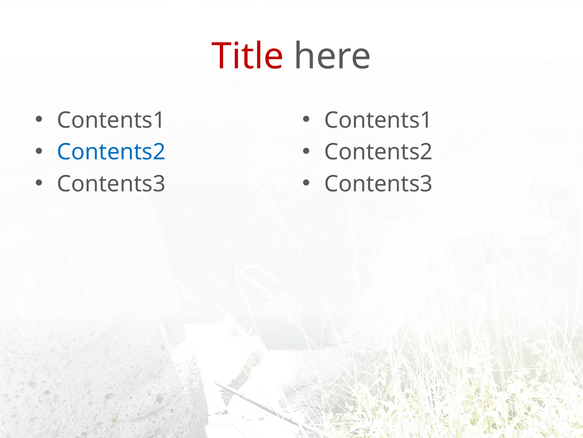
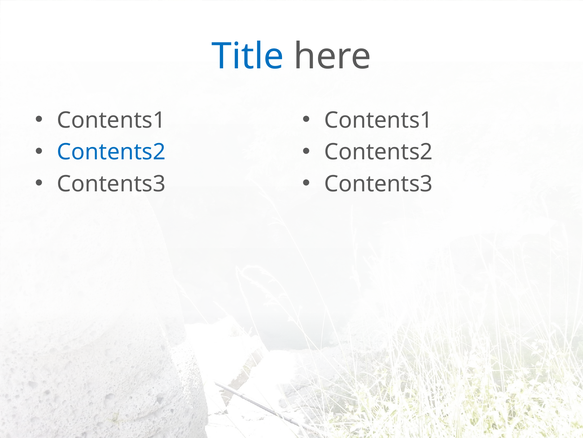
Title colour: red -> blue
